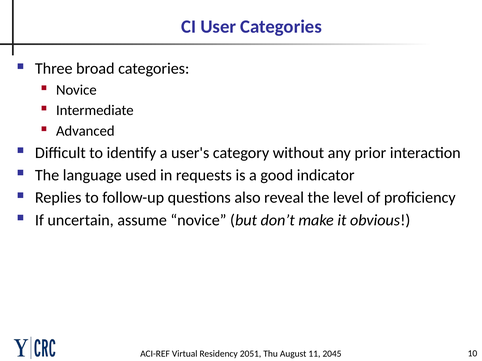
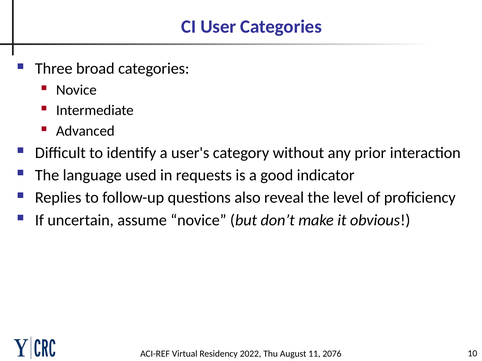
2051: 2051 -> 2022
2045: 2045 -> 2076
